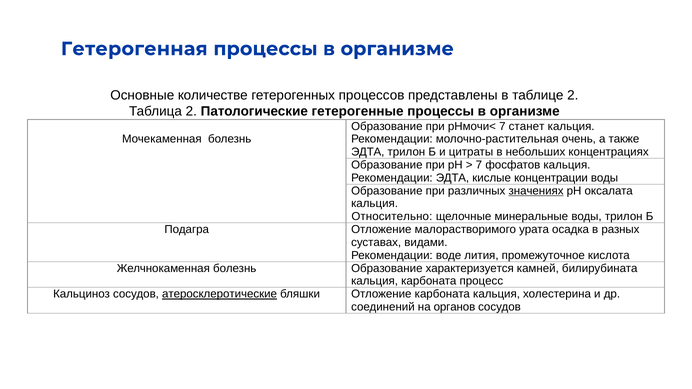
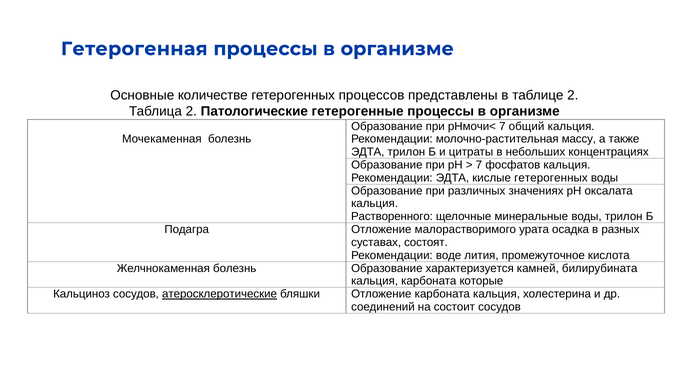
станет: станет -> общий
очень: очень -> массу
кислые концентрации: концентрации -> гетерогенных
значениях underline: present -> none
Относительно: Относительно -> Растворенного
видами: видами -> состоят
процесс: процесс -> которые
органов: органов -> состоит
